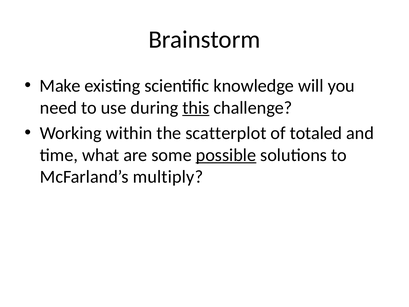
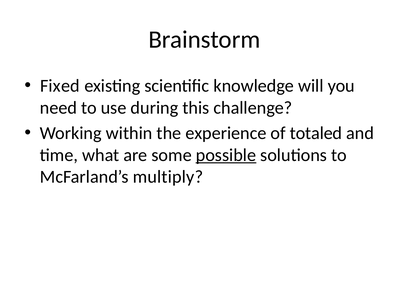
Make: Make -> Fixed
this underline: present -> none
scatterplot: scatterplot -> experience
